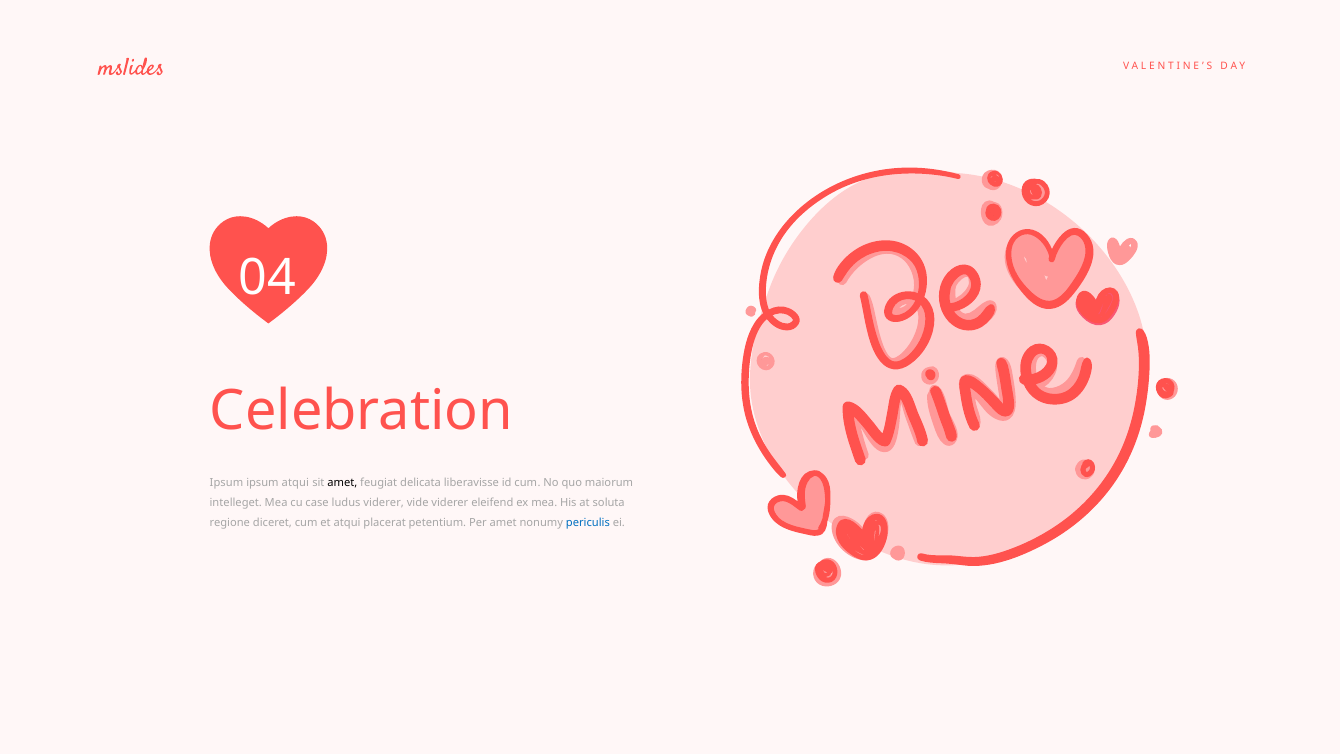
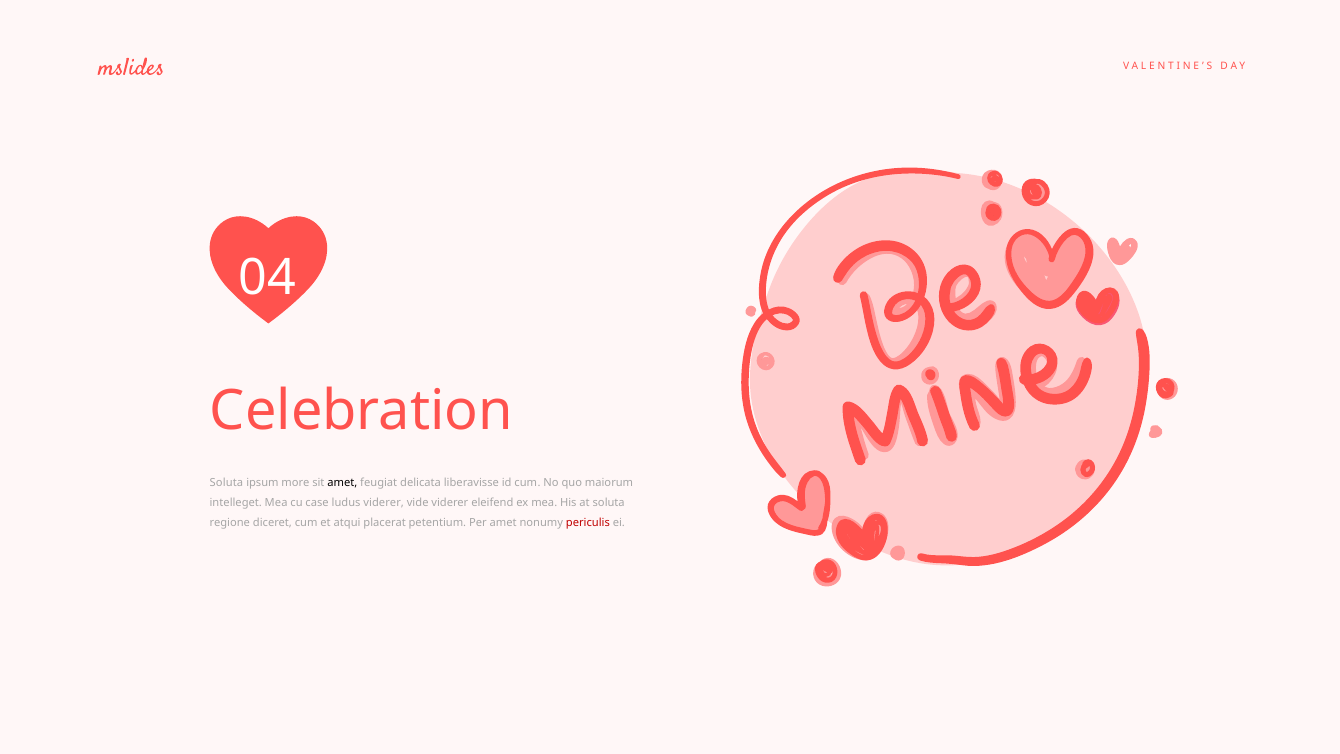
Ipsum at (226, 483): Ipsum -> Soluta
ipsum atqui: atqui -> more
periculis colour: blue -> red
